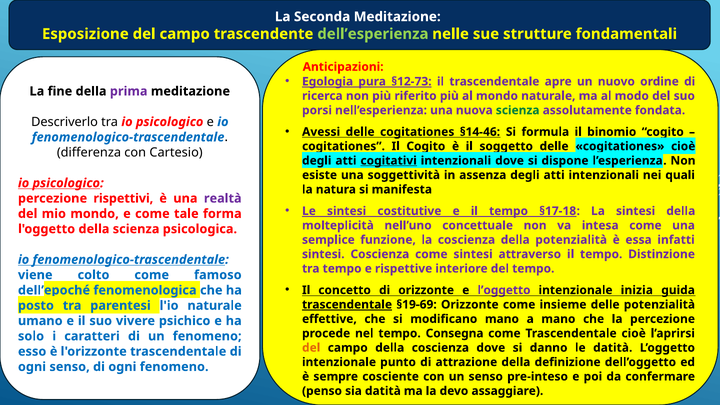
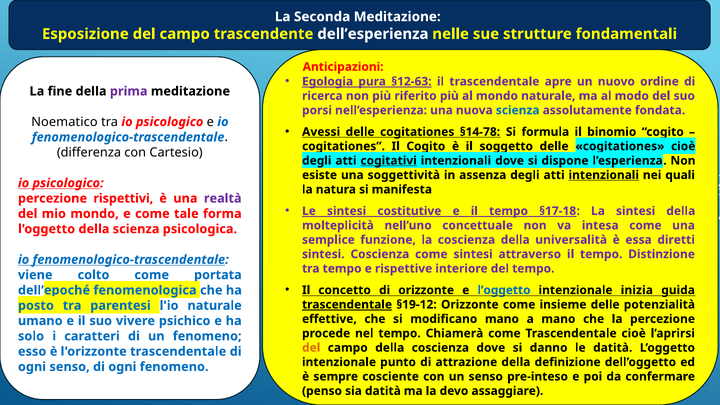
dell’esperienza colour: light green -> white
§12-73: §12-73 -> §12-63
scienza at (518, 110) colour: green -> blue
Descriverlo: Descriverlo -> Noematico
§14-46: §14-46 -> §14-78
intenzionali at (604, 175) underline: none -> present
della potenzialità: potenzialità -> universalità
infatti: infatti -> diretti
famoso: famoso -> portata
l’oggetto at (504, 290) colour: purple -> blue
§19-69: §19-69 -> §19-12
Consegna: Consegna -> Chiamerà
